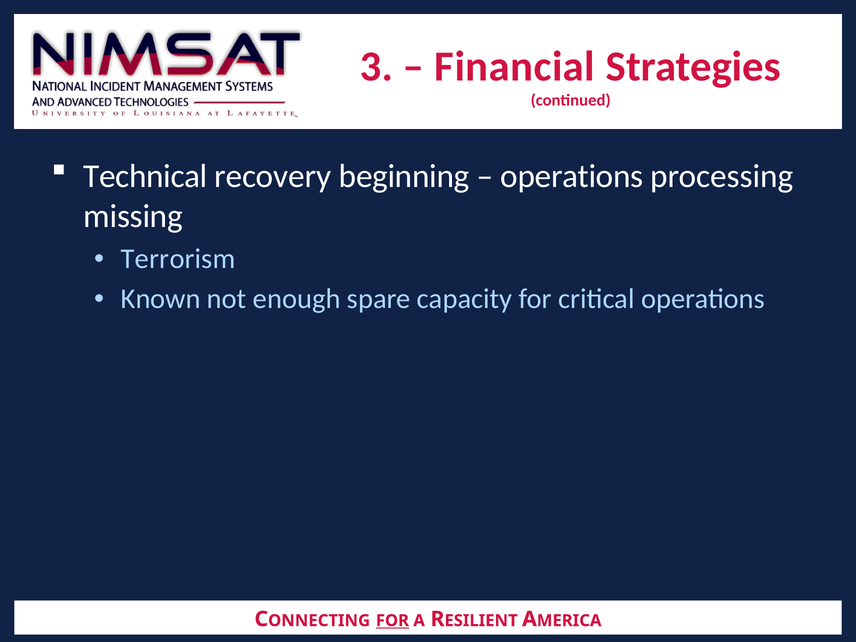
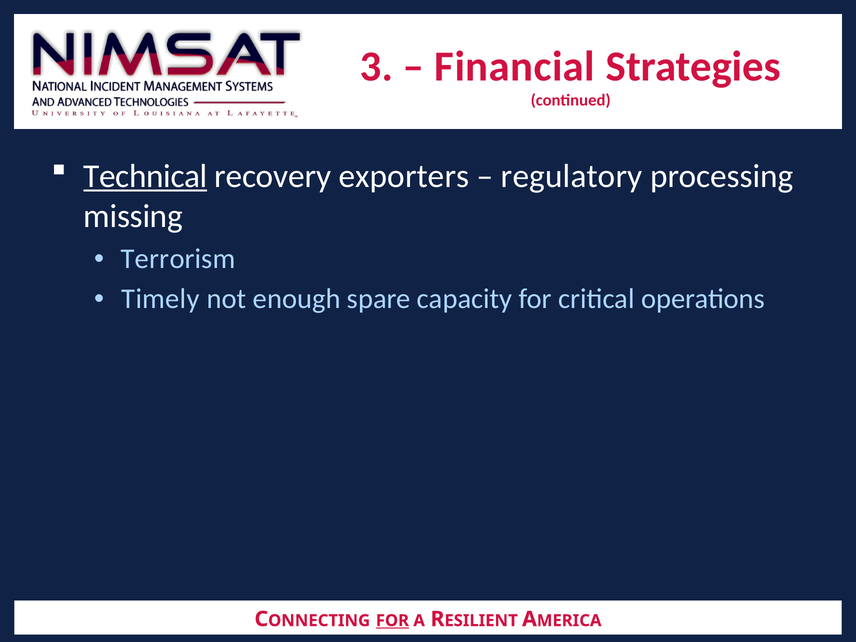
Technical underline: none -> present
beginning: beginning -> exporters
operations at (572, 176): operations -> regulatory
Known: Known -> Timely
